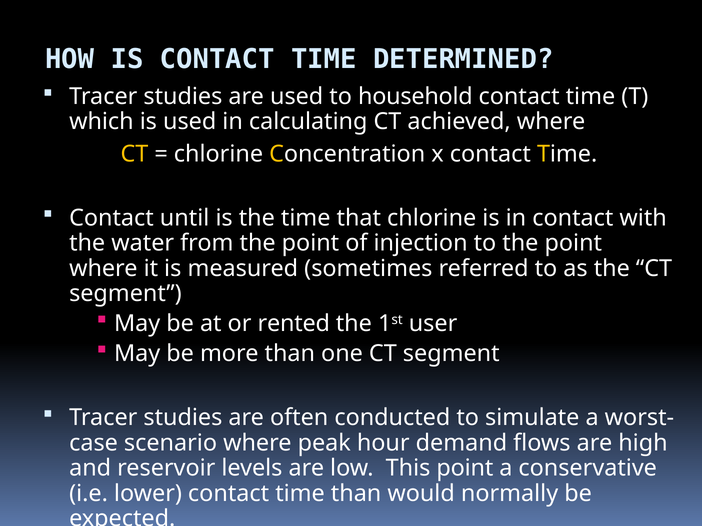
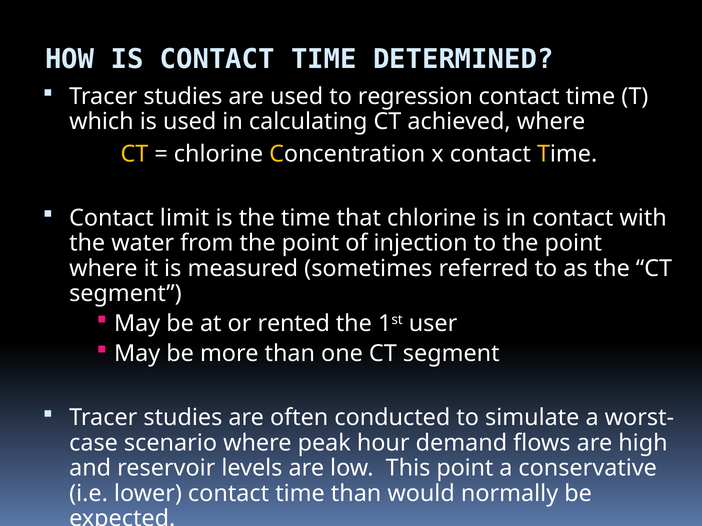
household: household -> regression
until: until -> limit
